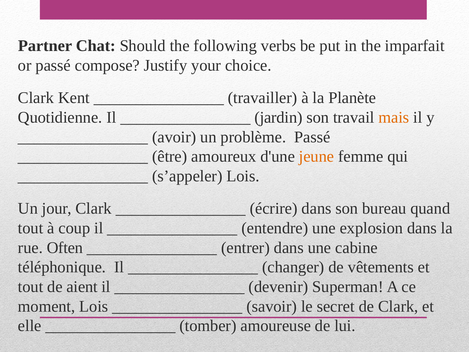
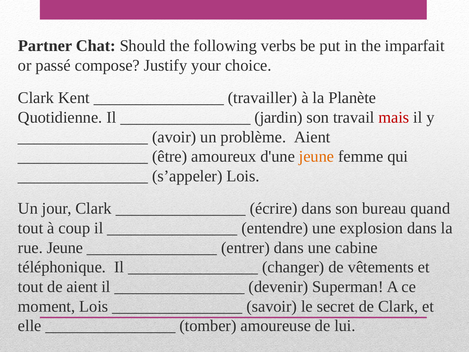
mais colour: orange -> red
problème Passé: Passé -> Aient
rue Often: Often -> Jeune
